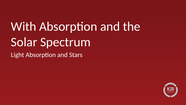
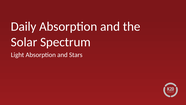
With: With -> Daily
